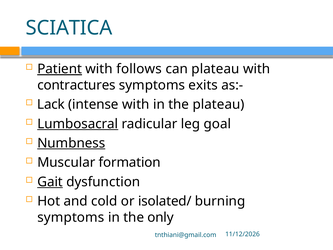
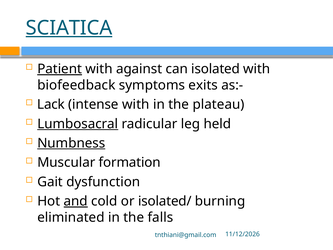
SCIATICA underline: none -> present
follows: follows -> against
can plateau: plateau -> isolated
contractures: contractures -> biofeedback
goal: goal -> held
Gait underline: present -> none
and underline: none -> present
symptoms at (71, 217): symptoms -> eliminated
only: only -> falls
